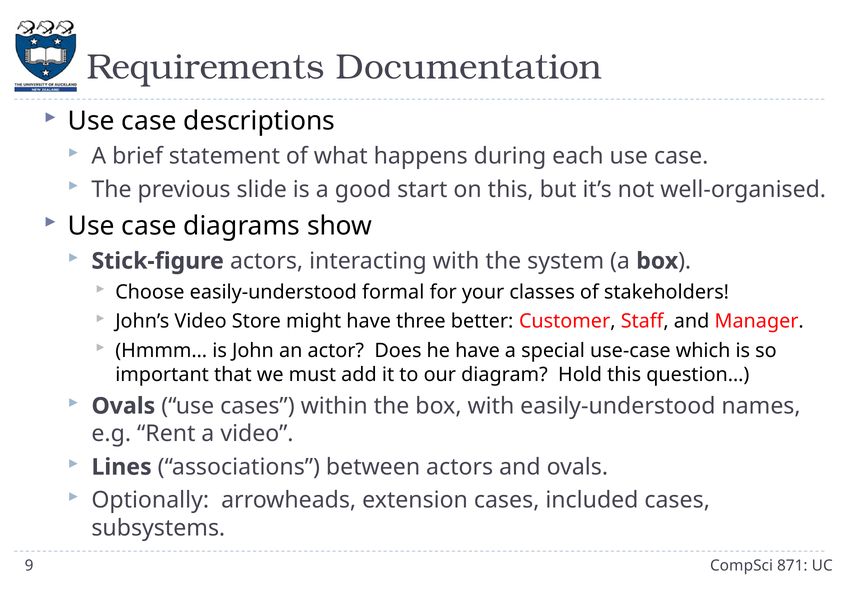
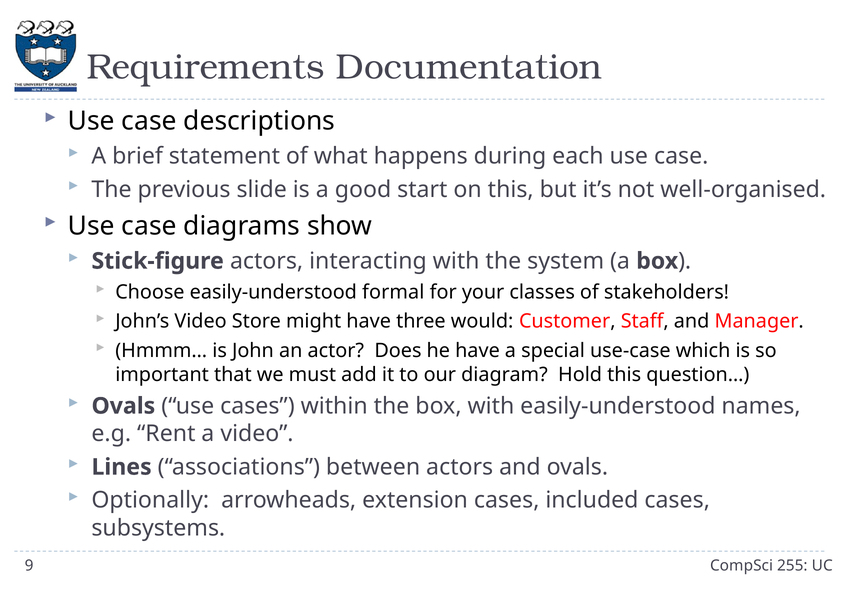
better: better -> would
871: 871 -> 255
